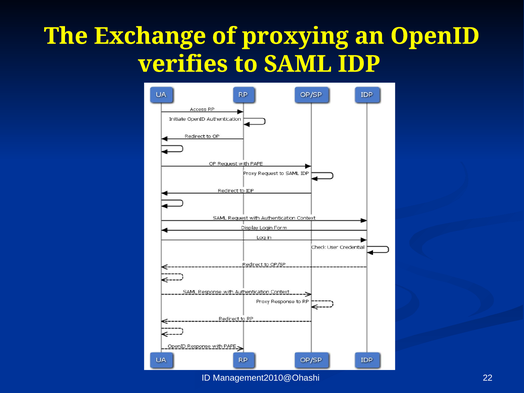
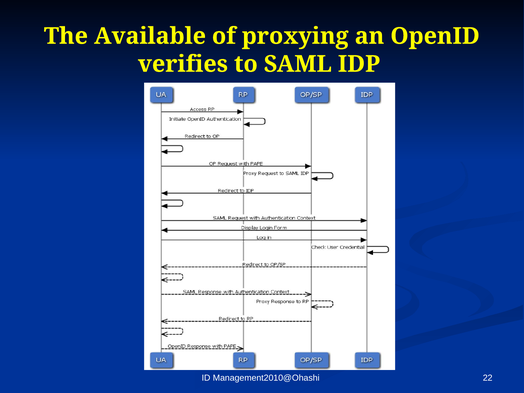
Exchange: Exchange -> Available
